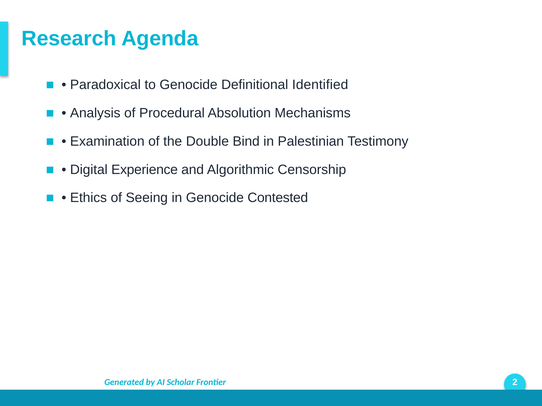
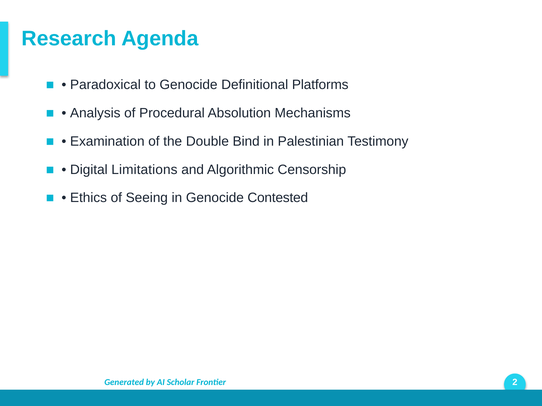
Identified: Identified -> Platforms
Experience: Experience -> Limitations
